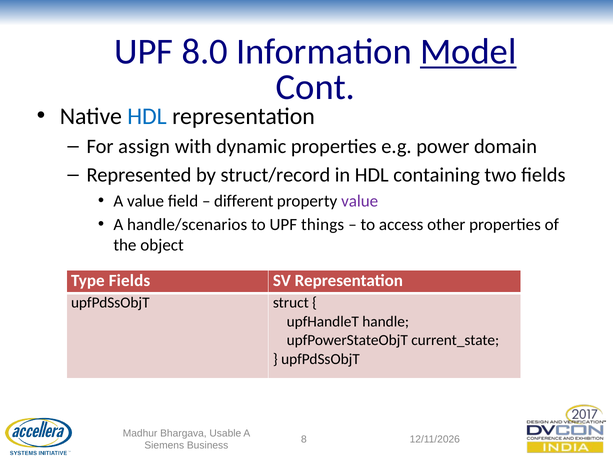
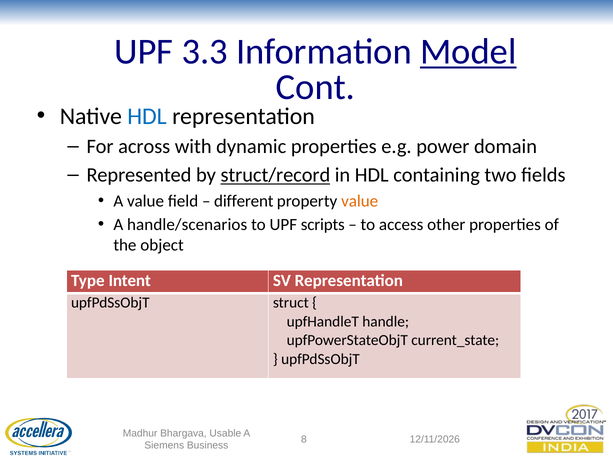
8.0: 8.0 -> 3.3
assign: assign -> across
struct/record underline: none -> present
value at (360, 201) colour: purple -> orange
things: things -> scripts
Type Fields: Fields -> Intent
